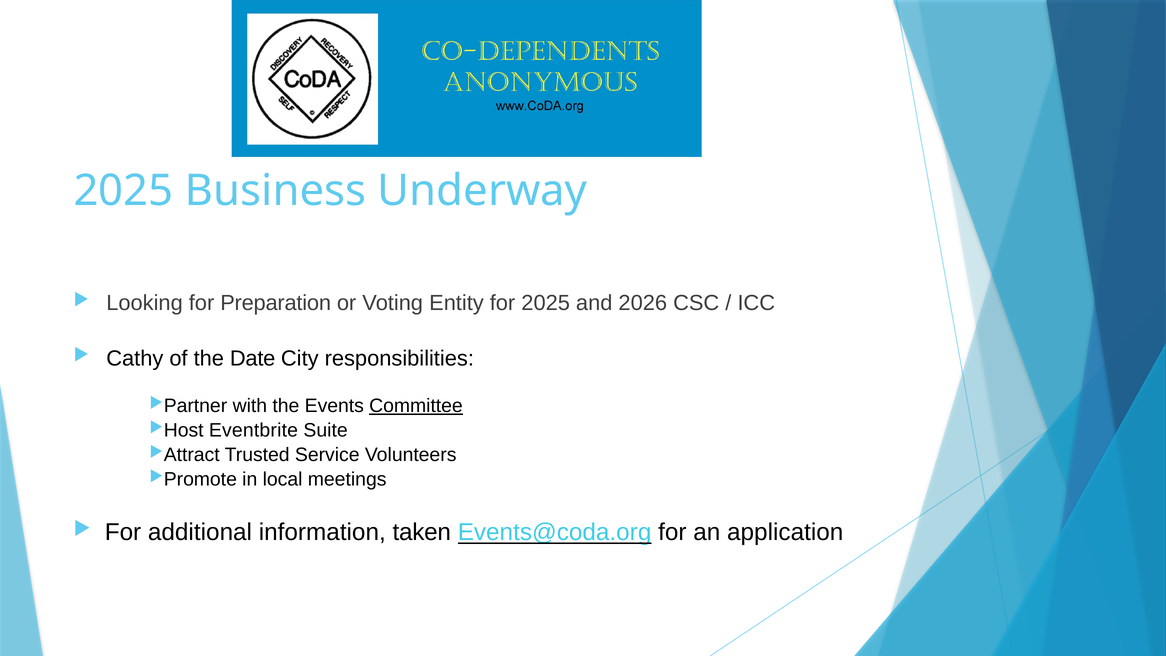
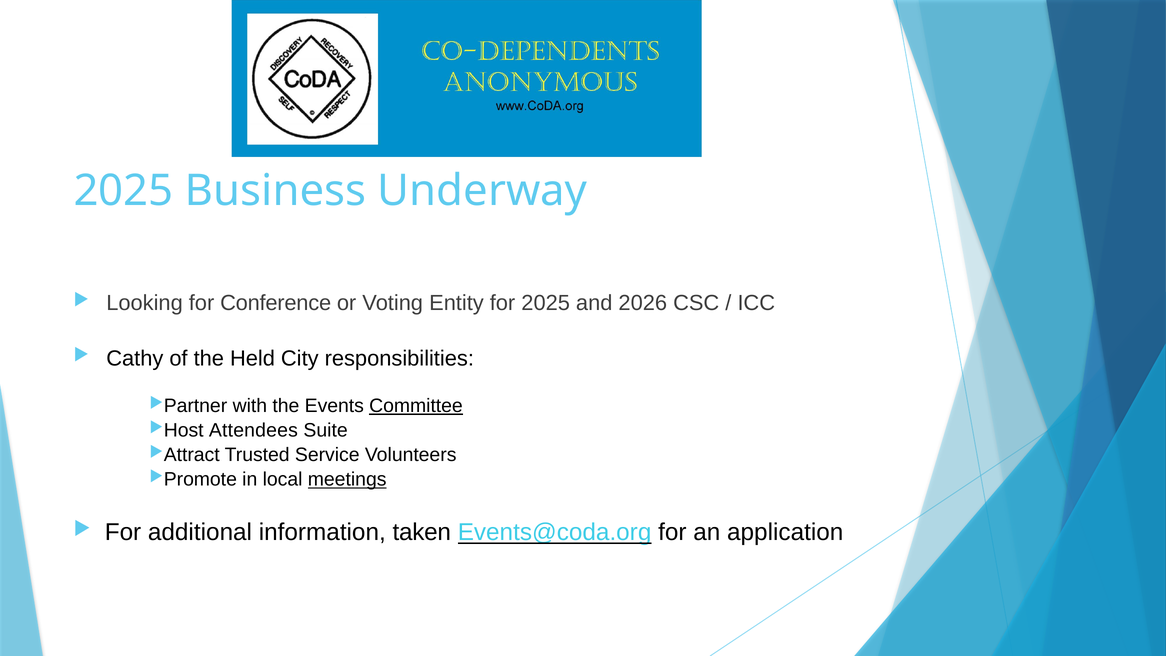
Preparation: Preparation -> Conference
Date: Date -> Held
Eventbrite: Eventbrite -> Attendees
meetings underline: none -> present
